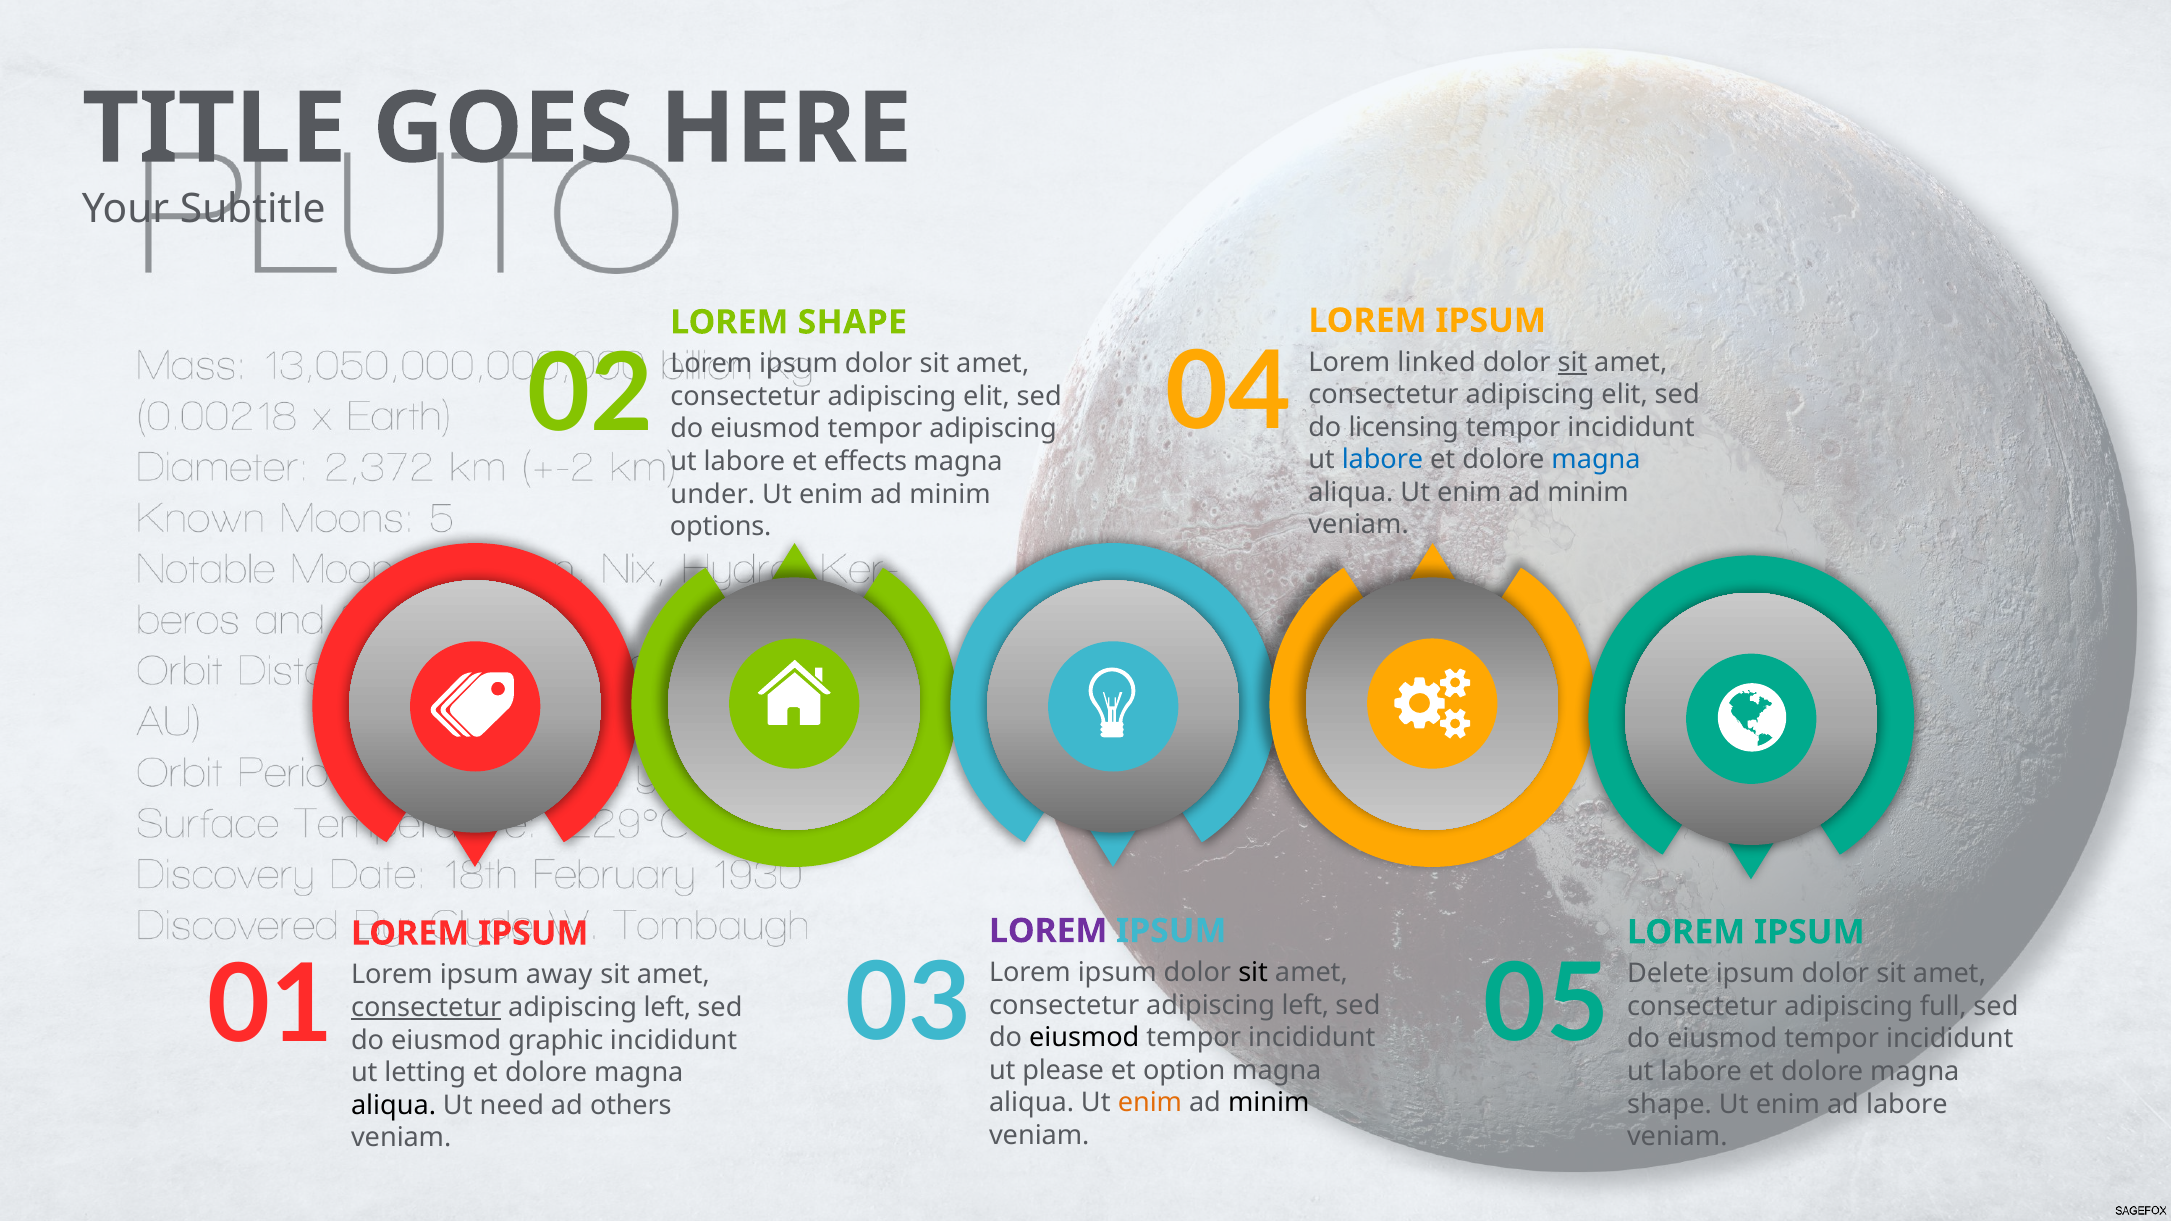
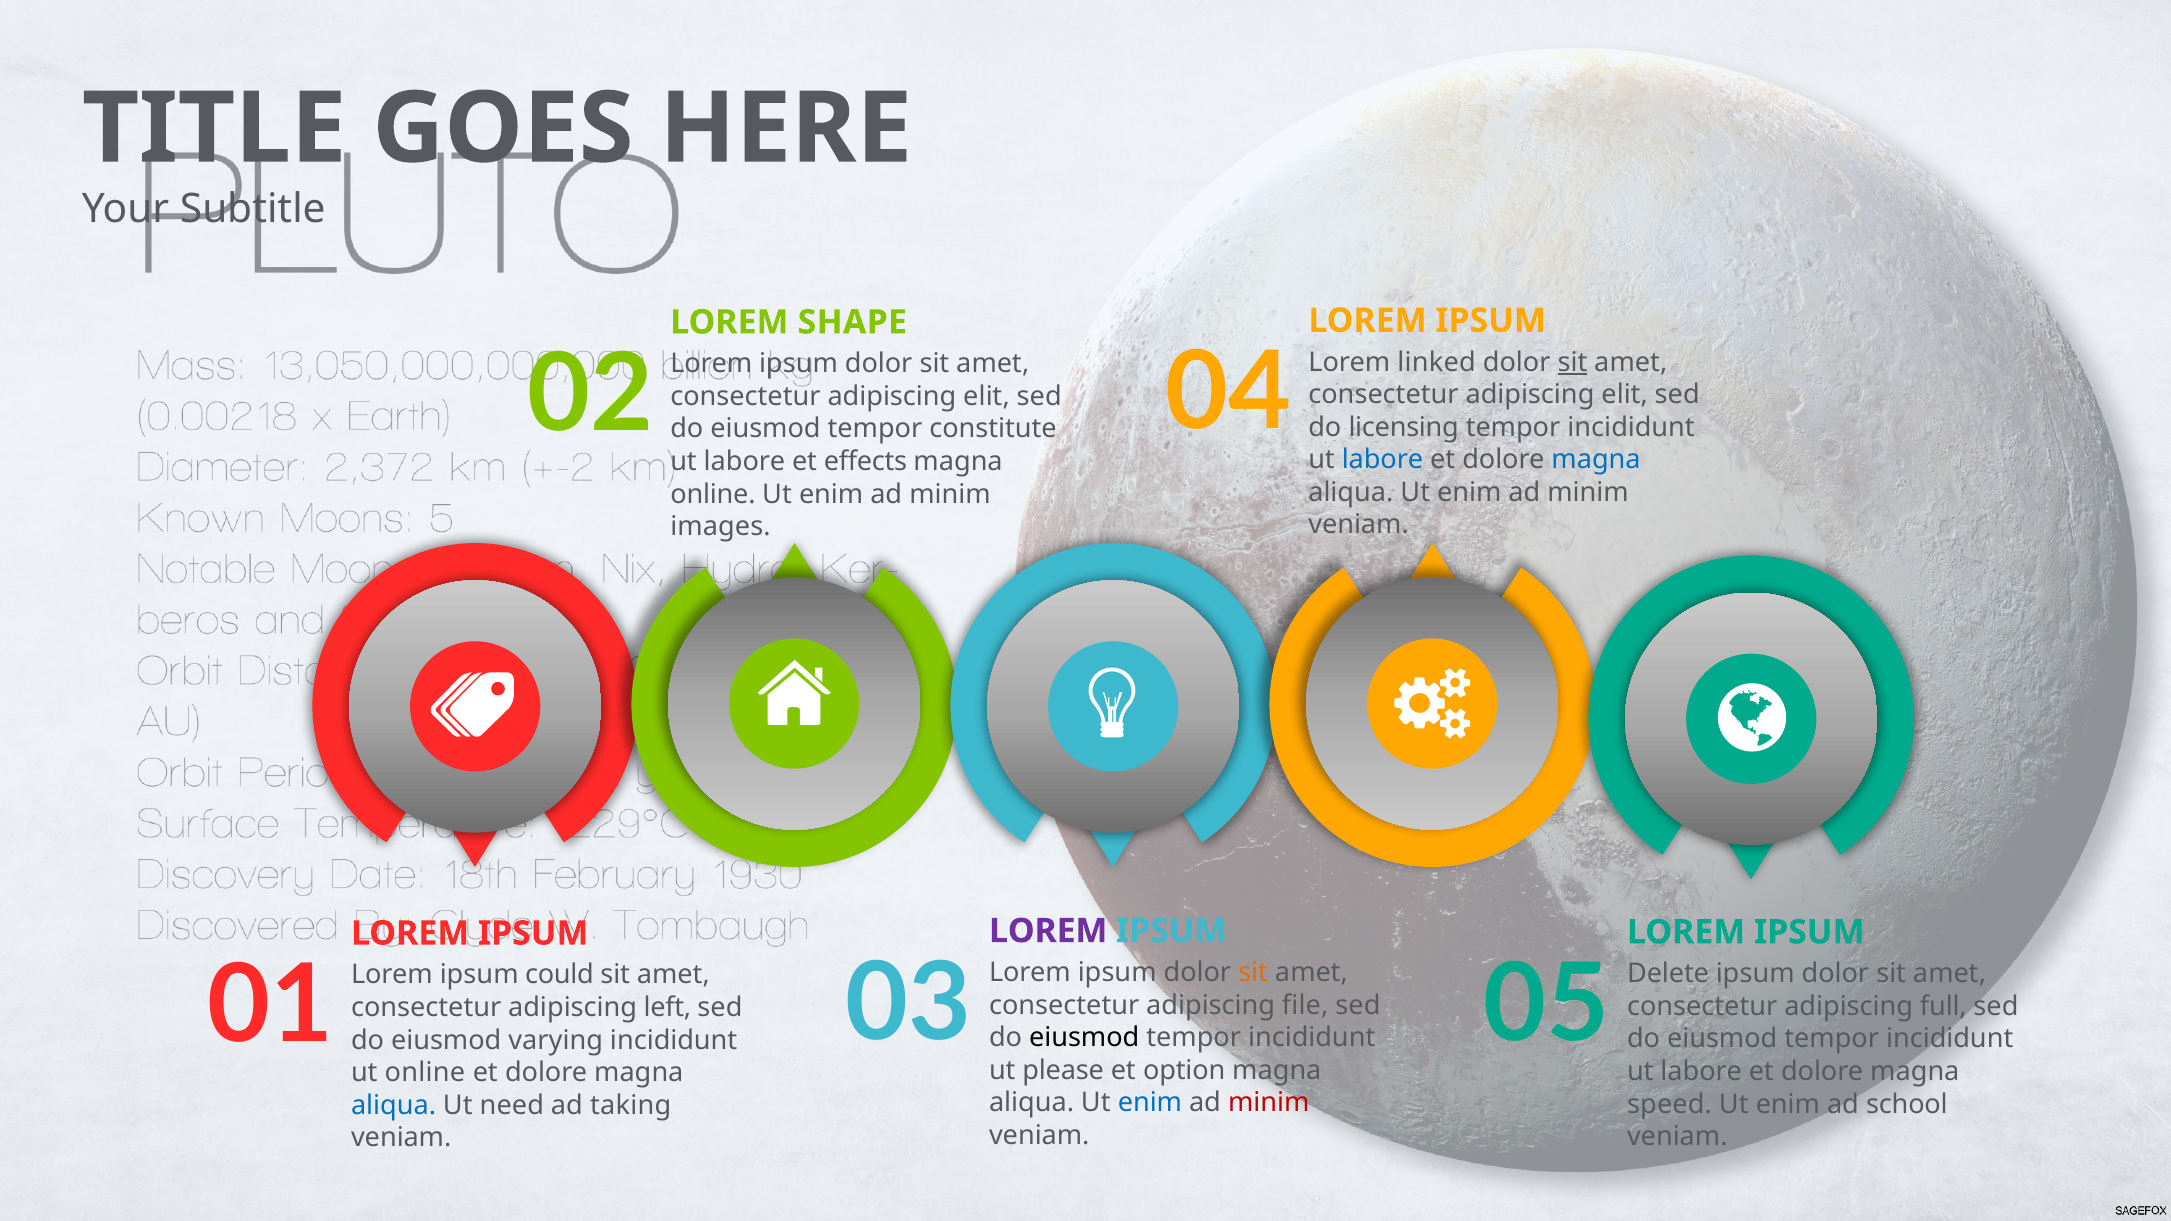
tempor adipiscing: adipiscing -> constitute
under at (713, 494): under -> online
options: options -> images
sit at (1253, 973) colour: black -> orange
away: away -> could
left at (1305, 1005): left -> file
consectetur at (426, 1008) underline: present -> none
graphic: graphic -> varying
ut letting: letting -> online
enim at (1150, 1103) colour: orange -> blue
minim at (1269, 1103) colour: black -> red
shape at (1670, 1104): shape -> speed
ad labore: labore -> school
aliqua at (394, 1105) colour: black -> blue
others: others -> taking
